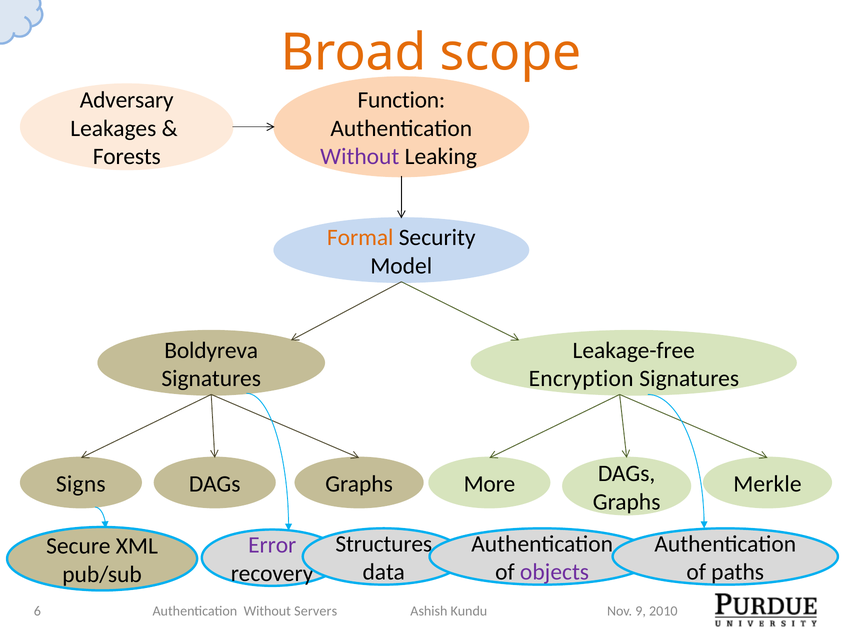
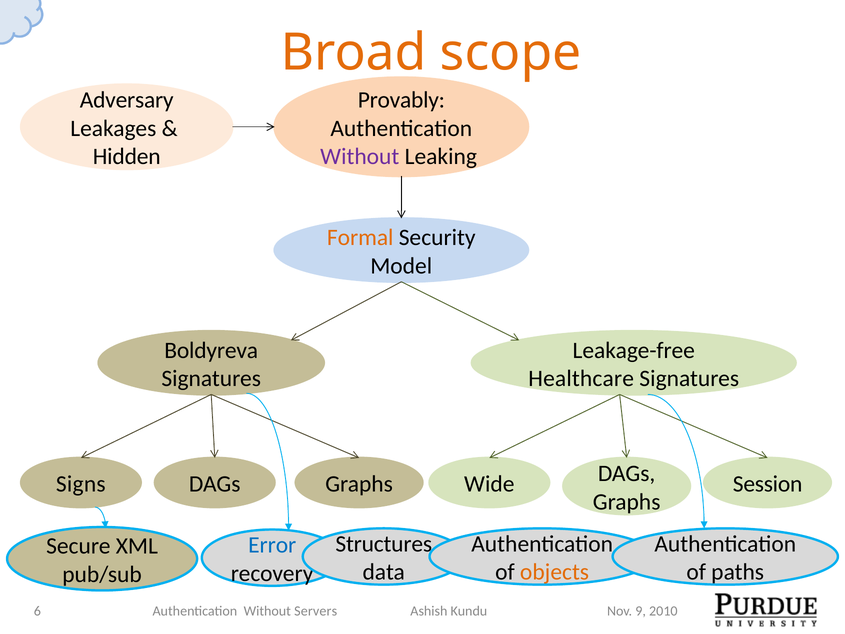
Function: Function -> Provably
Forests: Forests -> Hidden
Encryption: Encryption -> Healthcare
More: More -> Wide
Merkle: Merkle -> Session
Error colour: purple -> blue
objects colour: purple -> orange
